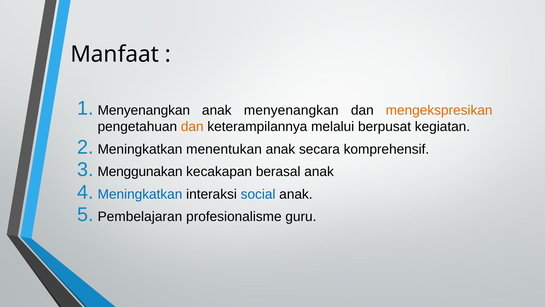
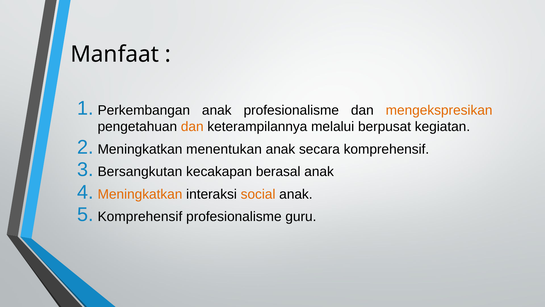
Menyenangkan at (144, 110): Menyenangkan -> Perkembangan
anak menyenangkan: menyenangkan -> profesionalisme
Menggunakan: Menggunakan -> Bersangkutan
Meningkatkan at (140, 194) colour: blue -> orange
social colour: blue -> orange
Pembelajaran at (140, 216): Pembelajaran -> Komprehensif
